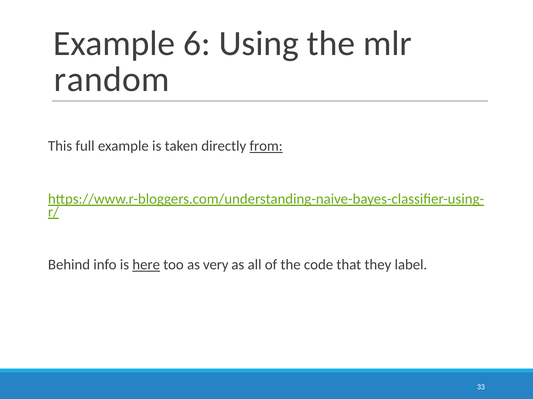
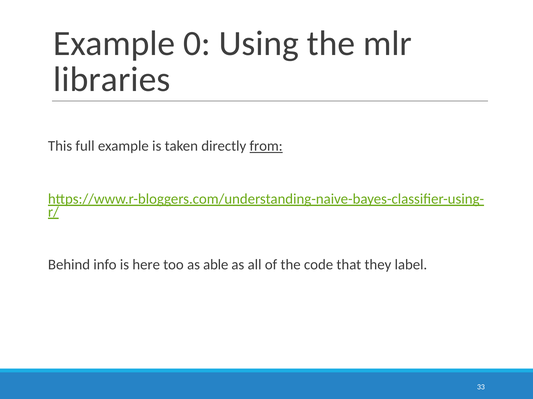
6: 6 -> 0
random: random -> libraries
here underline: present -> none
very: very -> able
